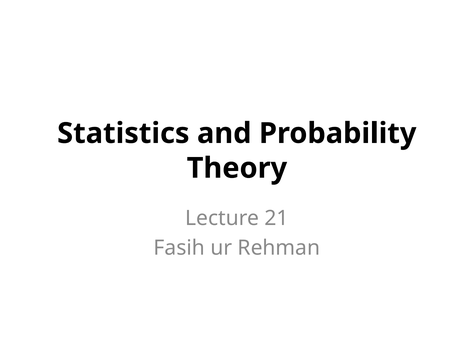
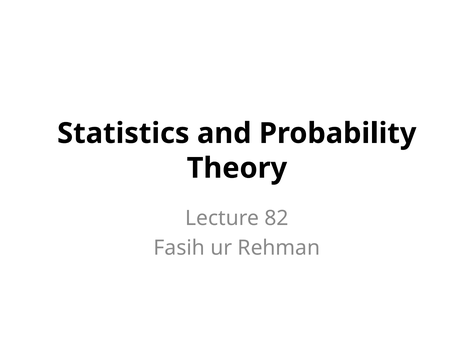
21: 21 -> 82
